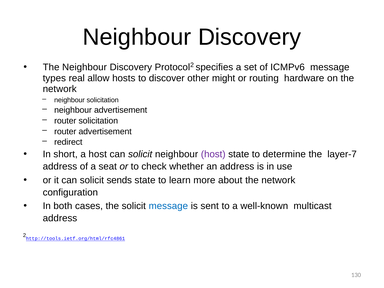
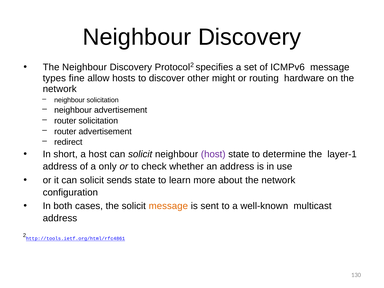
real: real -> fine
layer-7: layer-7 -> layer-1
seat: seat -> only
message at (168, 206) colour: blue -> orange
